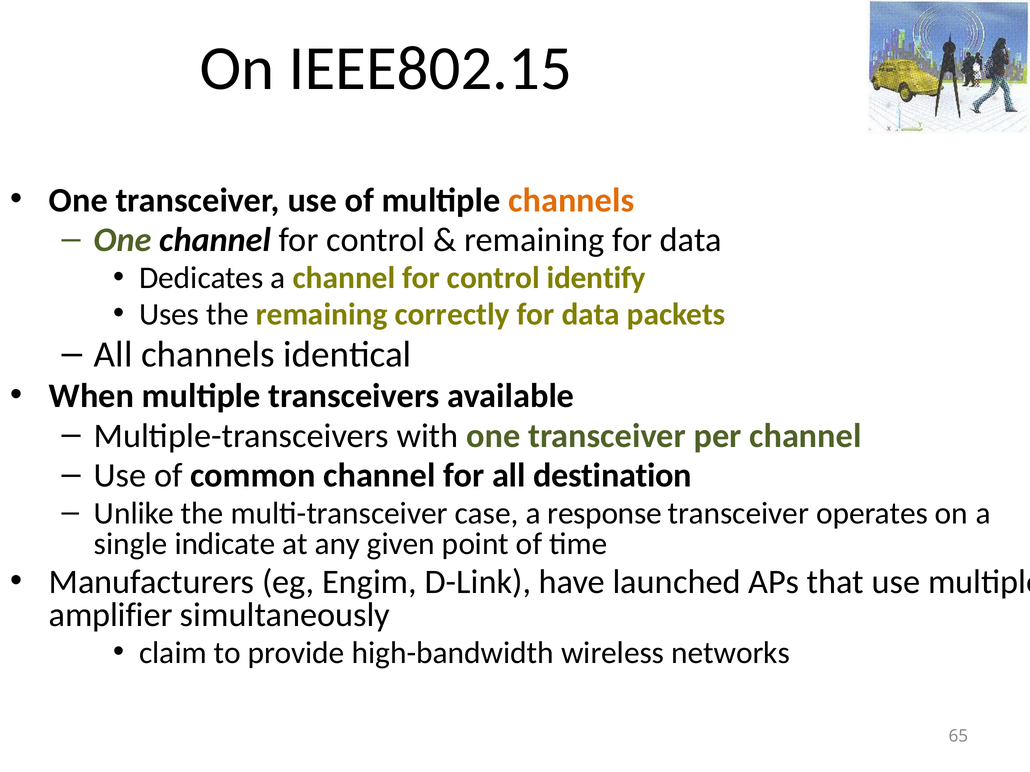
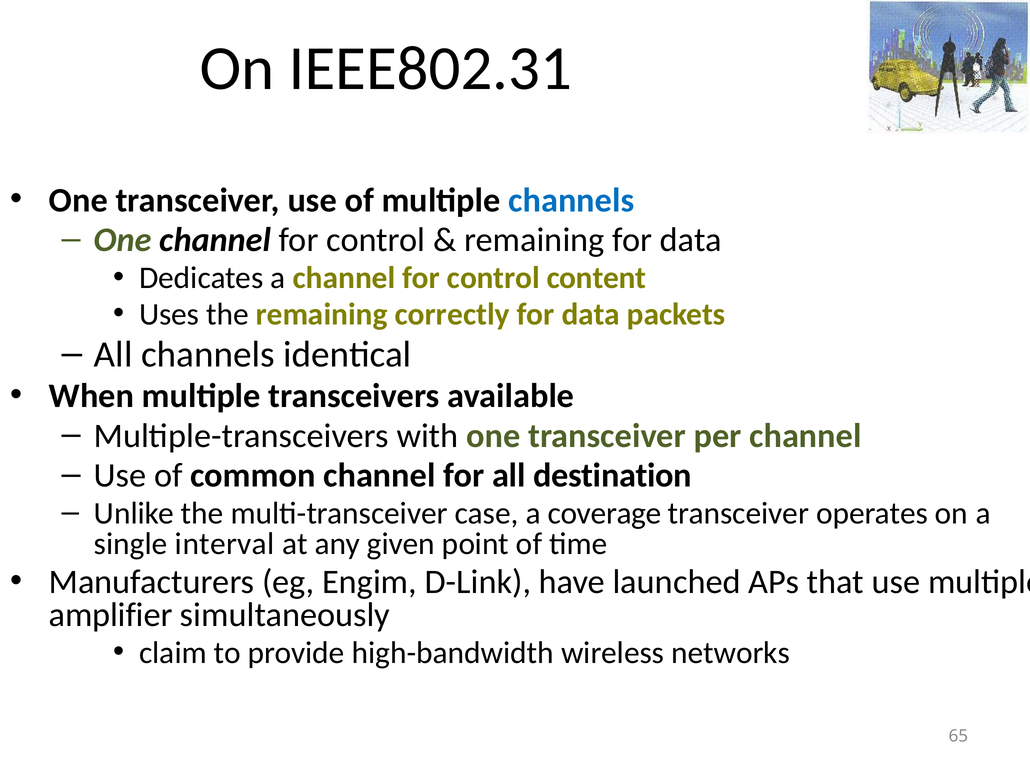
IEEE802.15: IEEE802.15 -> IEEE802.31
channels at (571, 200) colour: orange -> blue
identify: identify -> content
response: response -> coverage
indicate: indicate -> interval
